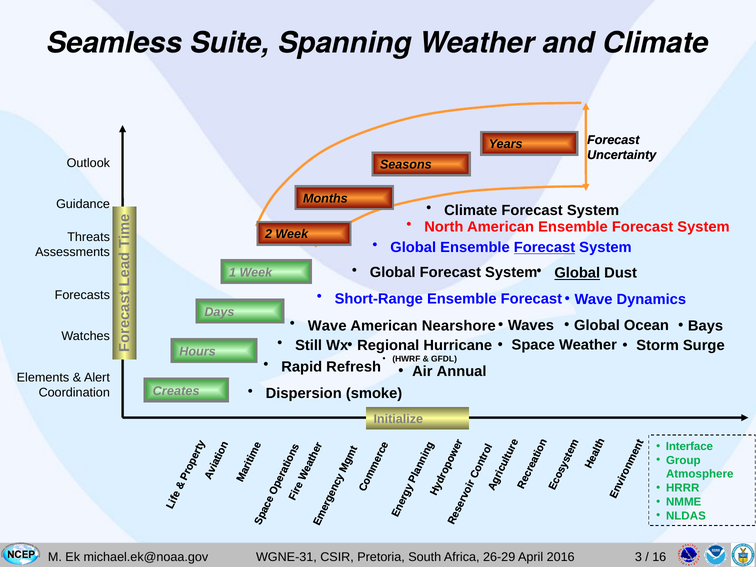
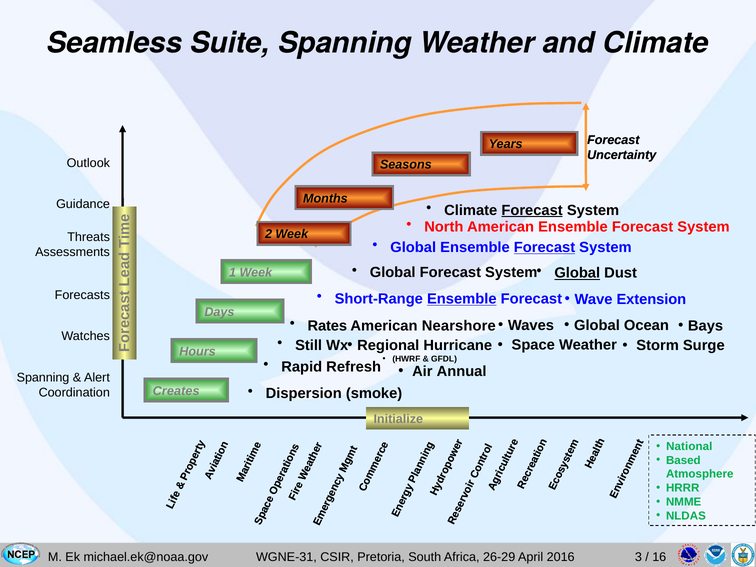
Forecast at (532, 210) underline: none -> present
Ensemble at (462, 299) underline: none -> present
Dynamics: Dynamics -> Extension
Wave at (327, 326): Wave -> Rates
Elements at (43, 378): Elements -> Spanning
Interface: Interface -> National
Group: Group -> Based
